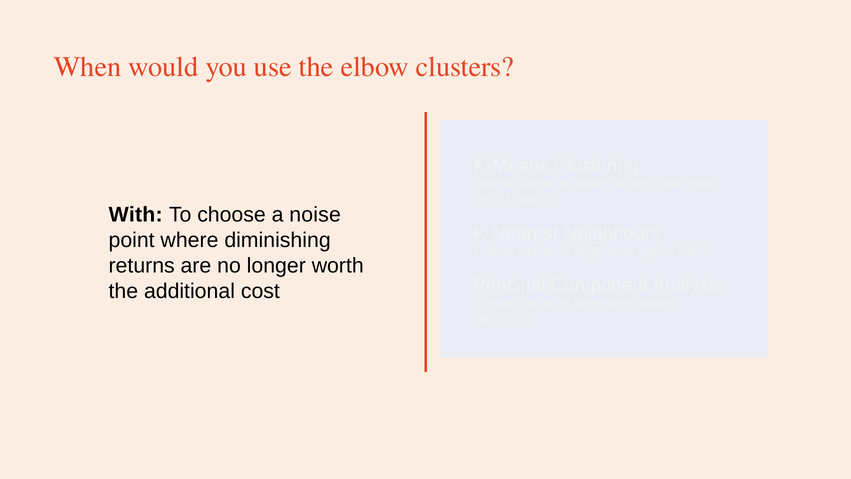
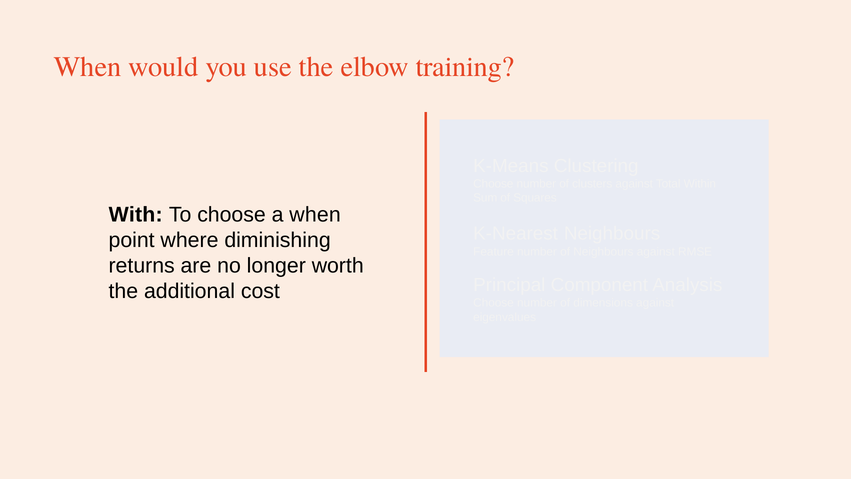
elbow clusters: clusters -> training
a noise: noise -> when
